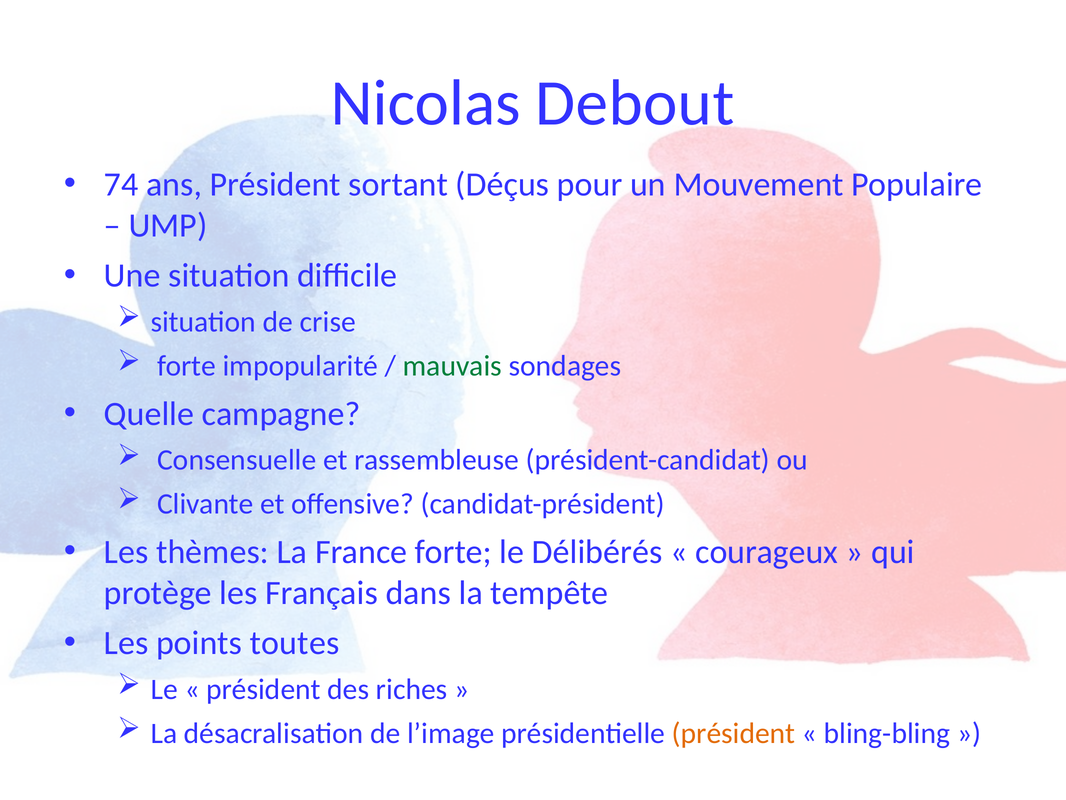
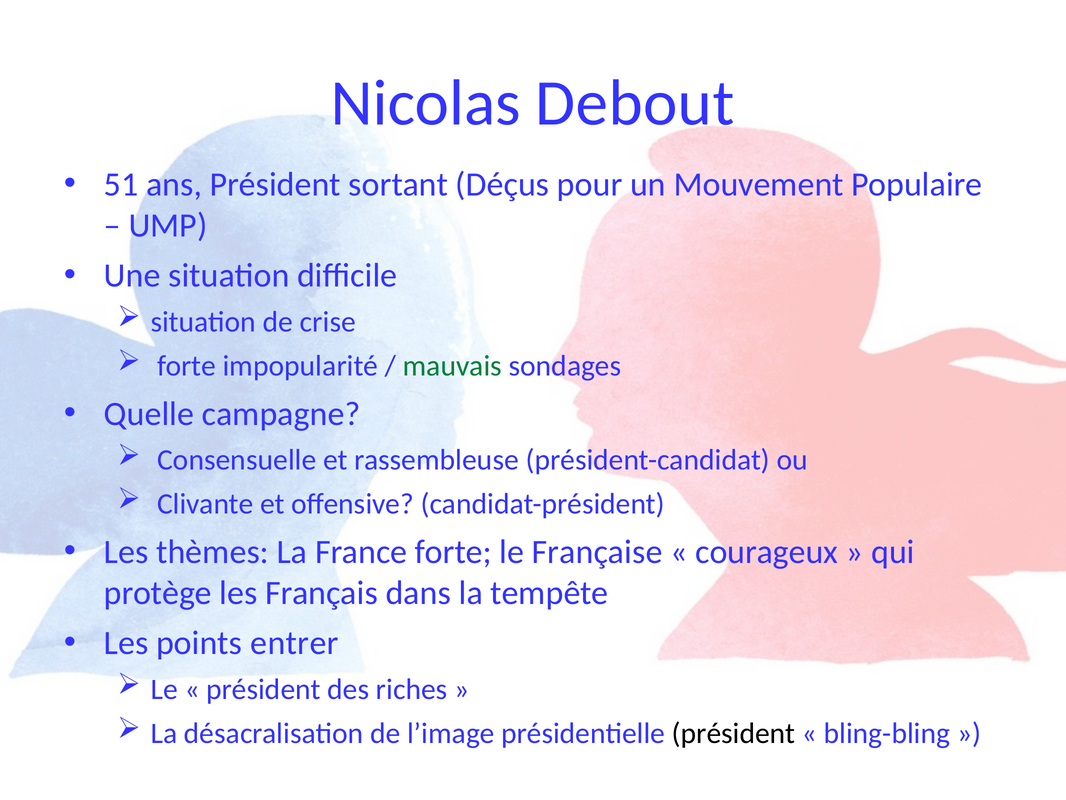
74: 74 -> 51
Délibérés: Délibérés -> Française
toutes: toutes -> entrer
président at (734, 733) colour: orange -> black
